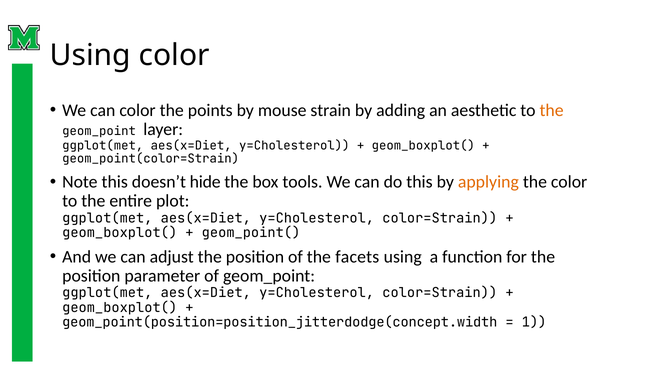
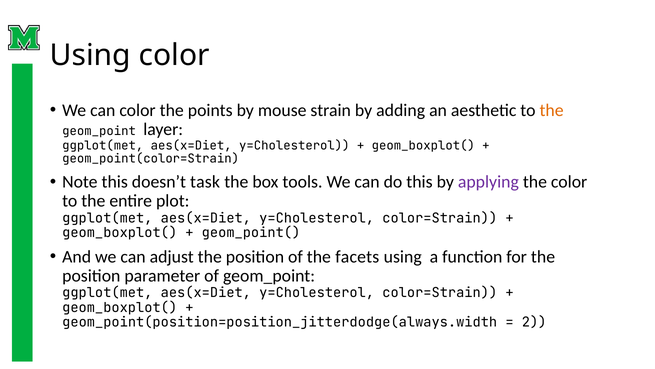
hide: hide -> task
applying colour: orange -> purple
geom_point(position=position_jitterdodge(concept.width: geom_point(position=position_jitterdodge(concept.width -> geom_point(position=position_jitterdodge(always.width
1: 1 -> 2
